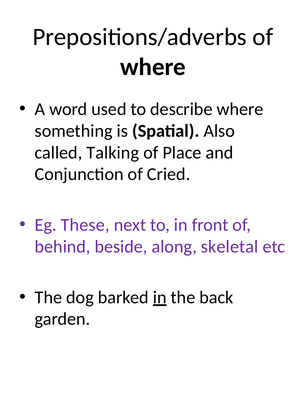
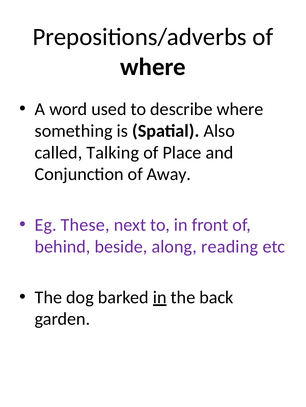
Cried: Cried -> Away
skeletal: skeletal -> reading
